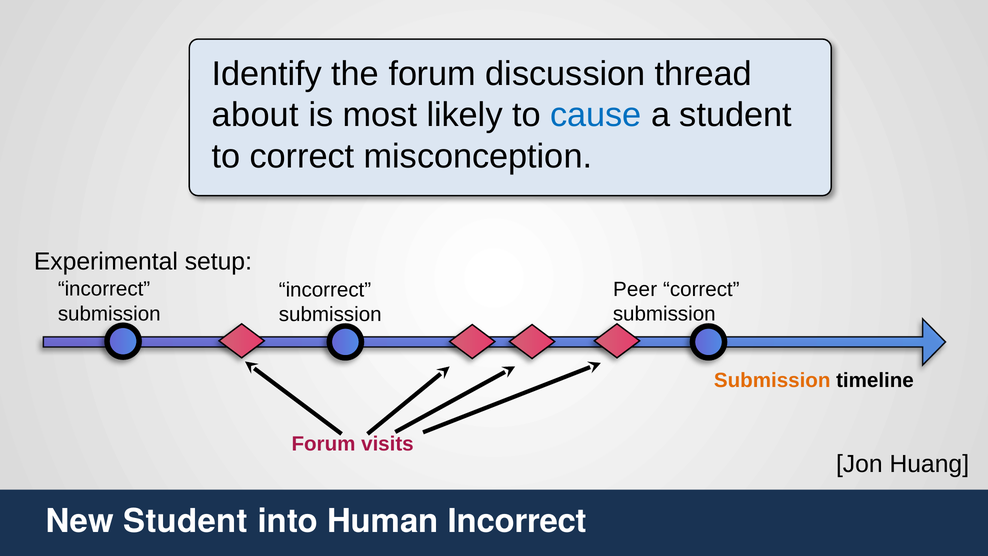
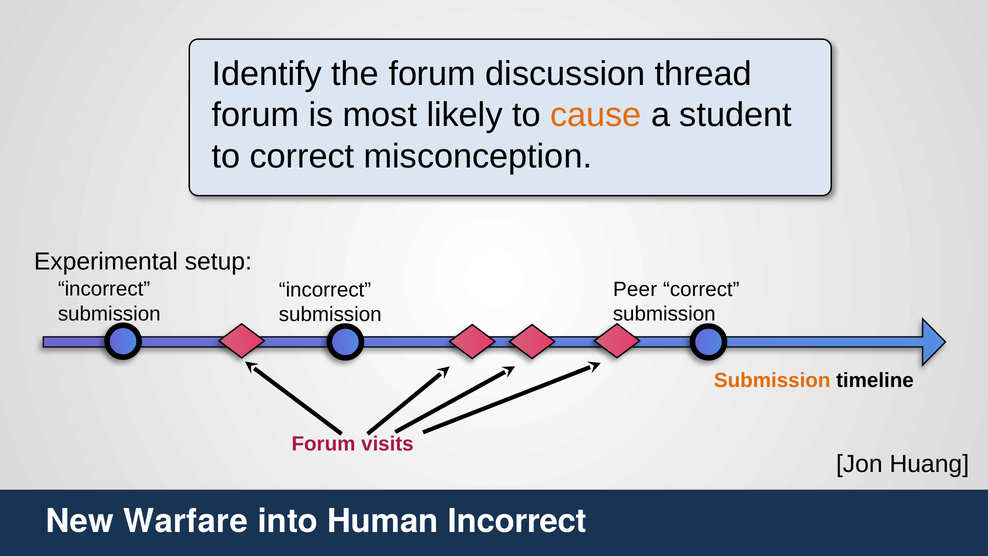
about at (255, 115): about -> forum
cause colour: blue -> orange
New Student: Student -> Warfare
